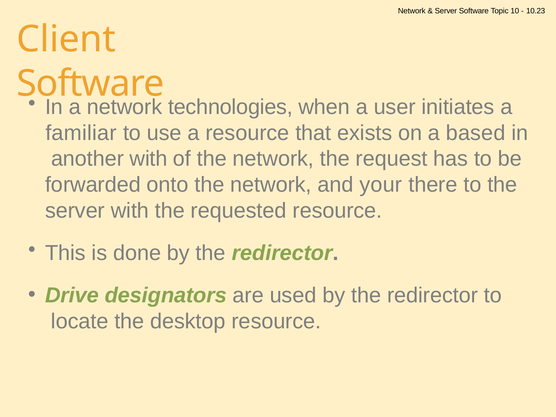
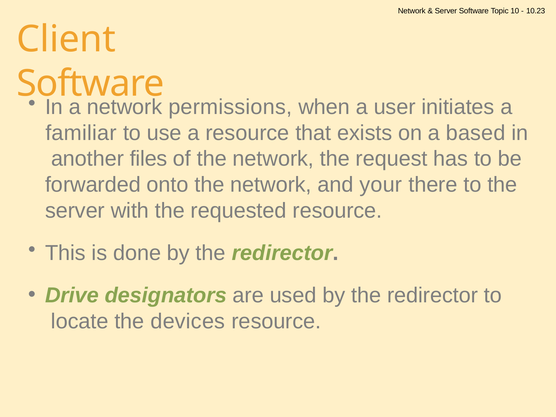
technologies: technologies -> permissions
another with: with -> files
desktop: desktop -> devices
